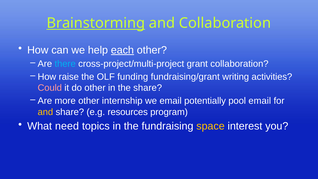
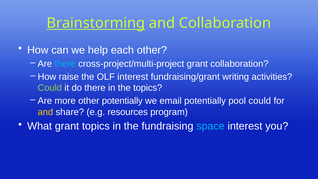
each underline: present -> none
OLF funding: funding -> interest
Could at (50, 88) colour: pink -> light green
do other: other -> there
the share: share -> topics
other internship: internship -> potentially
pool email: email -> could
What need: need -> grant
space colour: yellow -> light blue
